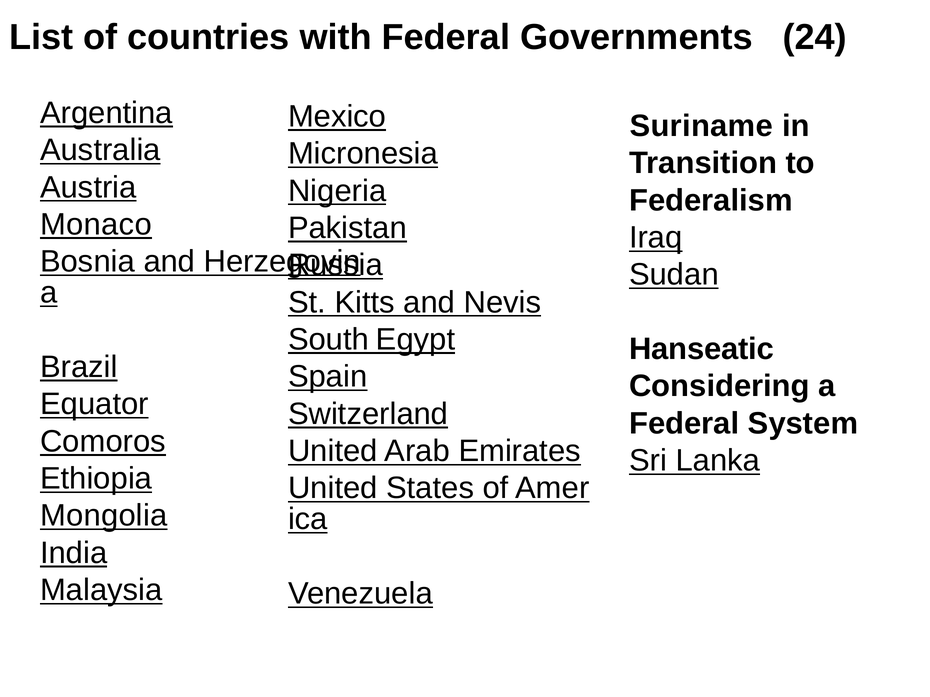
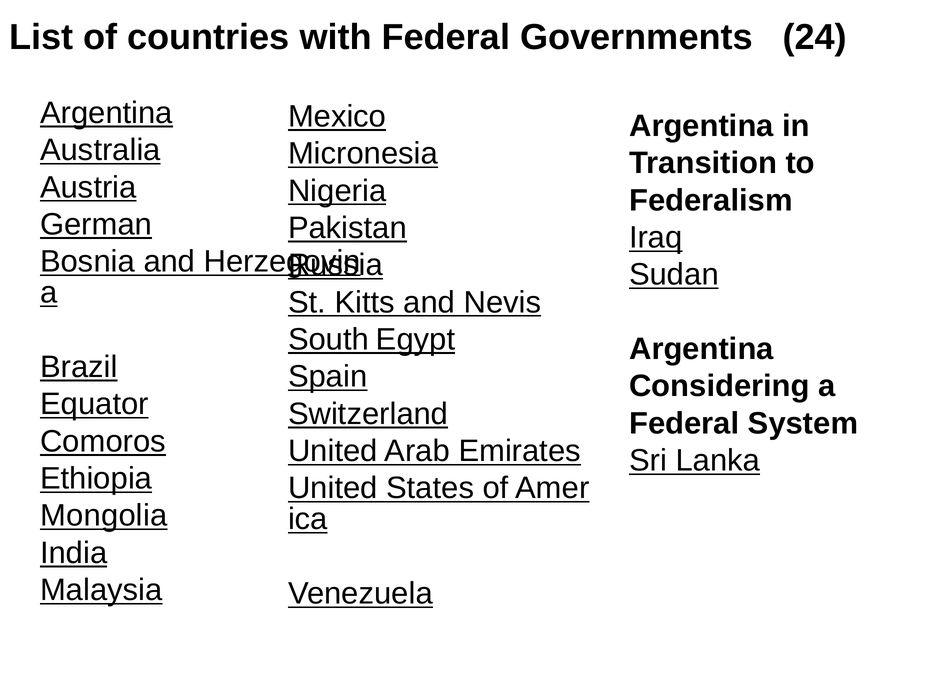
Suriname at (701, 126): Suriname -> Argentina
Monaco: Monaco -> German
Hanseatic at (702, 349): Hanseatic -> Argentina
